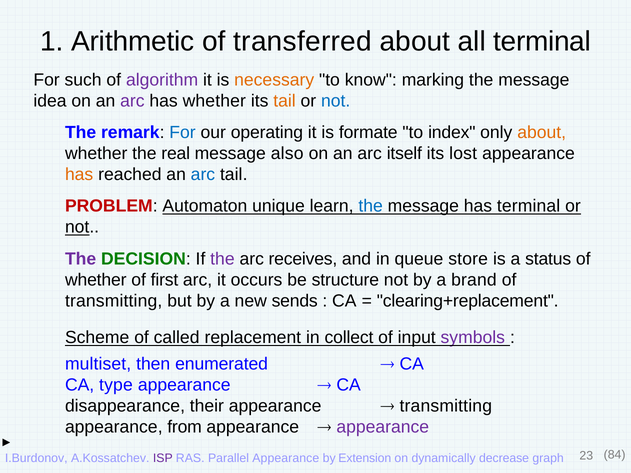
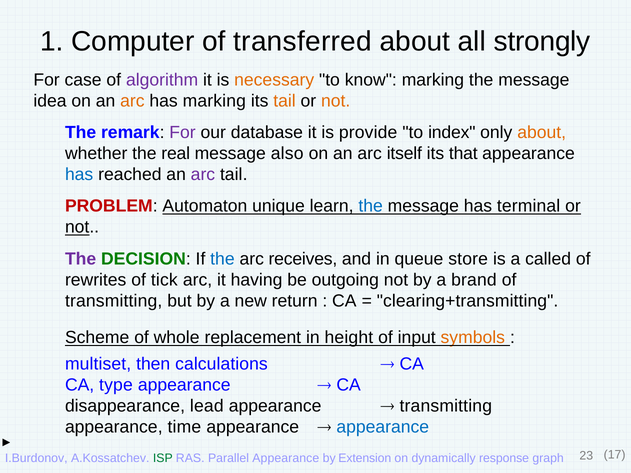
Arithmetic: Arithmetic -> Computer
all terminal: terminal -> strongly
such: such -> case
arc at (132, 101) colour: purple -> orange
has whether: whether -> marking
not at (336, 101) colour: blue -> orange
For at (182, 133) colour: blue -> purple
operating: operating -> database
formate: formate -> provide
lost: lost -> that
has at (79, 175) colour: orange -> blue
arc at (203, 175) colour: blue -> purple
the at (222, 259) colour: purple -> blue
status: status -> called
whether at (96, 280): whether -> rewrites
first: first -> tick
occurs: occurs -> having
structure: structure -> outgoing
sends: sends -> return
clearing+replacement: clearing+replacement -> clearing+transmitting
called: called -> whole
collect: collect -> height
symbols colour: purple -> orange
enumerated: enumerated -> calculations
their: their -> lead
from: from -> time
appearance at (383, 427) colour: purple -> blue
84: 84 -> 17
ISP colour: purple -> green
decrease: decrease -> response
